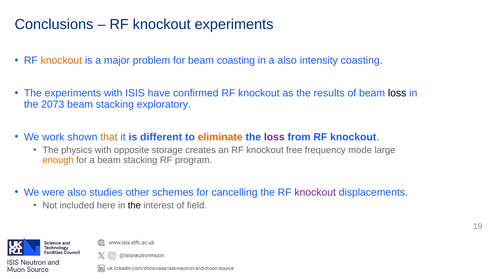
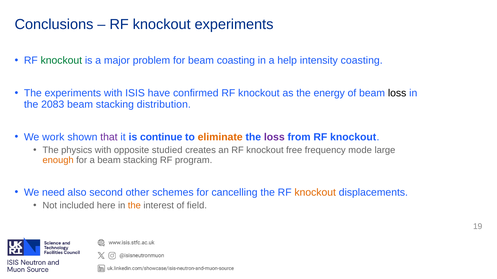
knockout at (61, 61) colour: orange -> green
a also: also -> help
results: results -> energy
2073: 2073 -> 2083
exploratory: exploratory -> distribution
that colour: orange -> purple
different: different -> continue
storage: storage -> studied
were: were -> need
studies: studies -> second
knockout at (315, 193) colour: purple -> orange
the at (134, 206) colour: black -> orange
